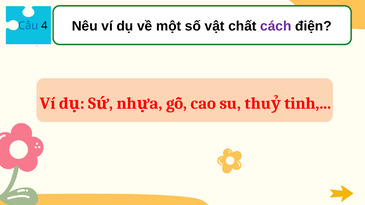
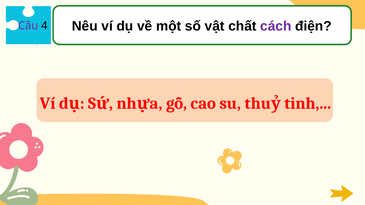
Câu colour: blue -> purple
